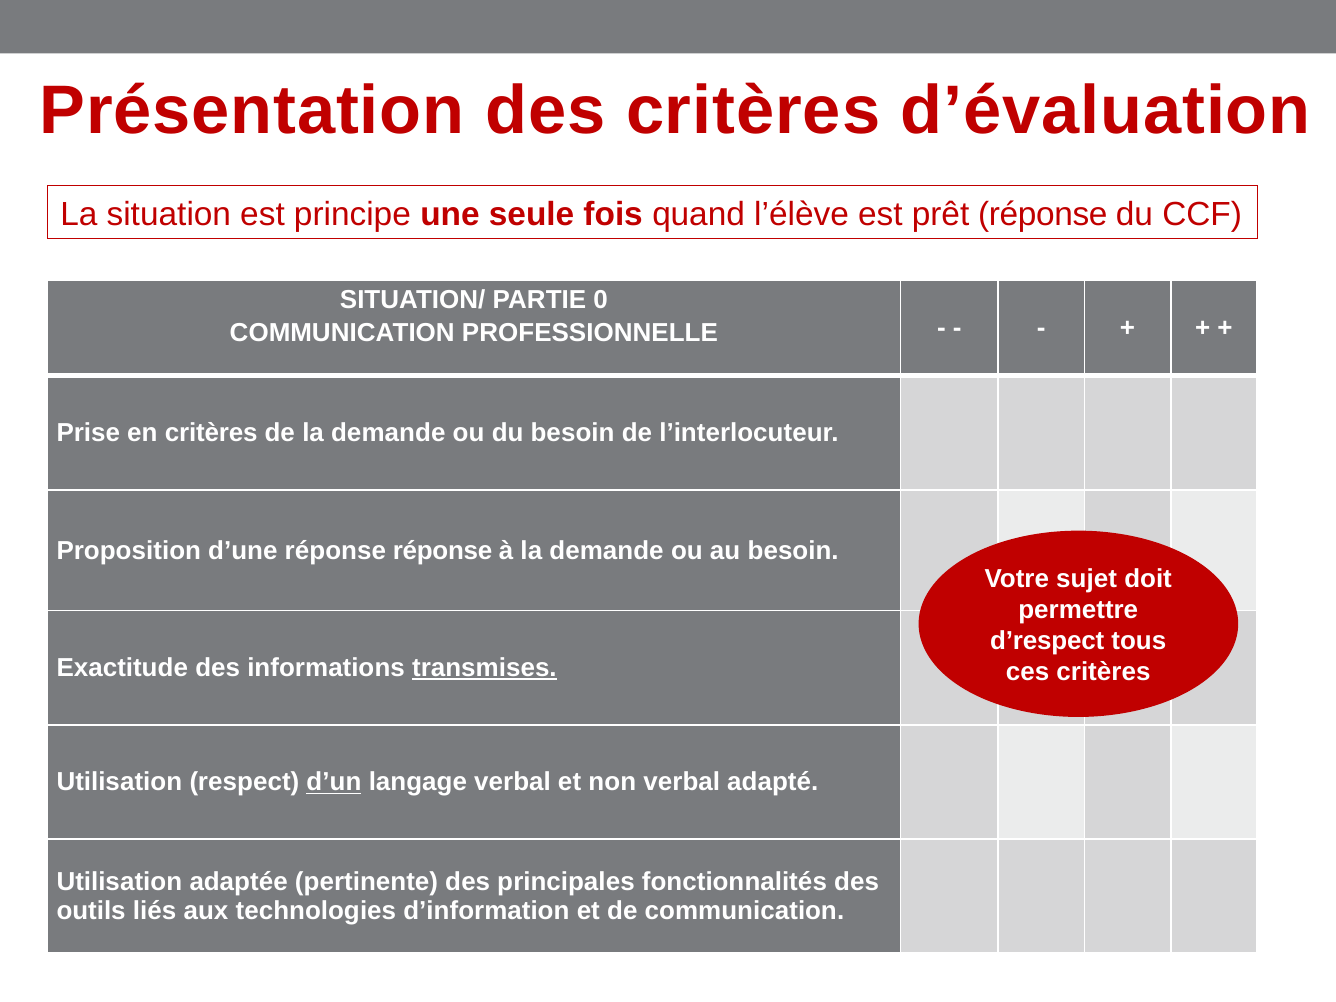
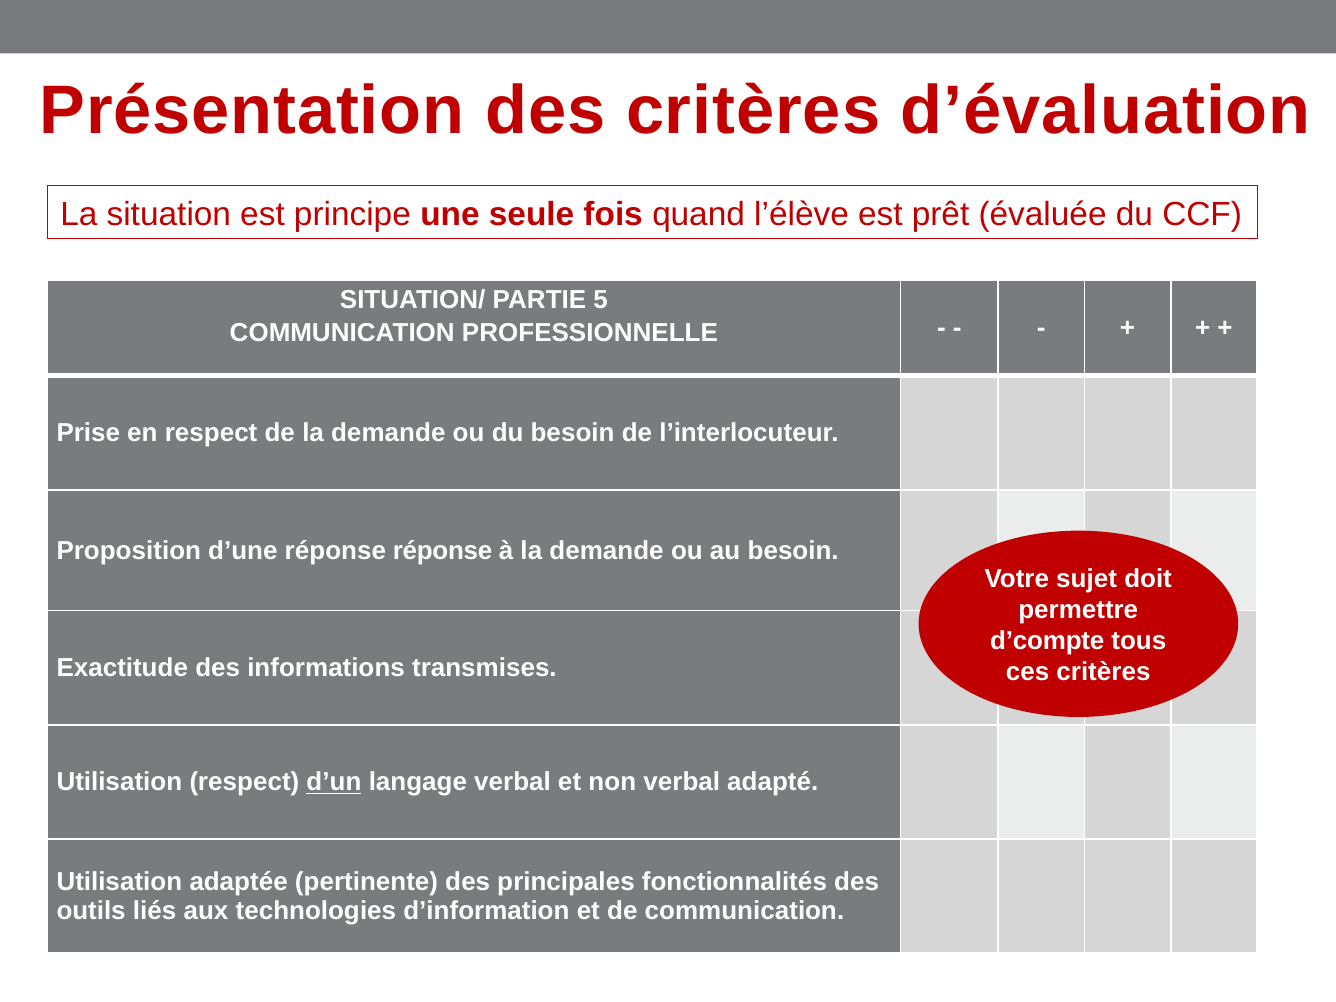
prêt réponse: réponse -> évaluée
0: 0 -> 5
en critères: critères -> respect
d’respect: d’respect -> d’compte
transmises underline: present -> none
